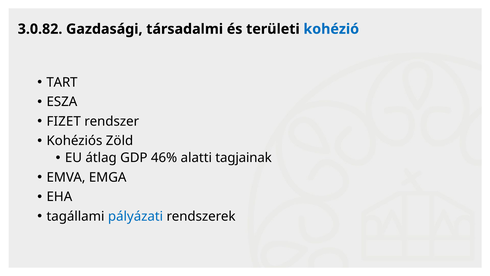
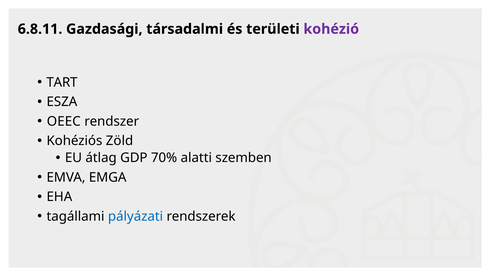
3.0.82: 3.0.82 -> 6.8.11
kohézió colour: blue -> purple
FIZET: FIZET -> OEEC
46%: 46% -> 70%
tagjainak: tagjainak -> szemben
